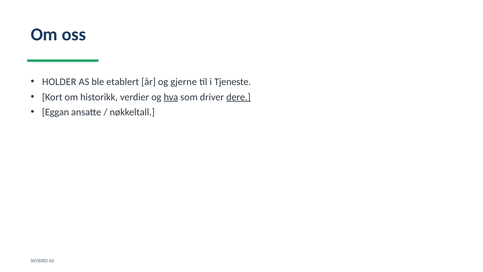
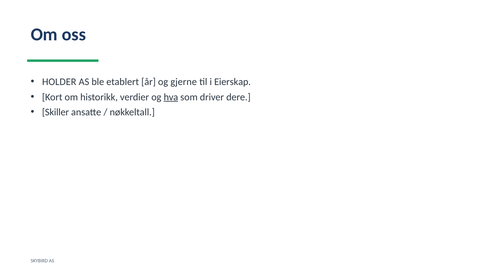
Tjeneste: Tjeneste -> Eierskap
dere underline: present -> none
Eggan: Eggan -> Skiller
